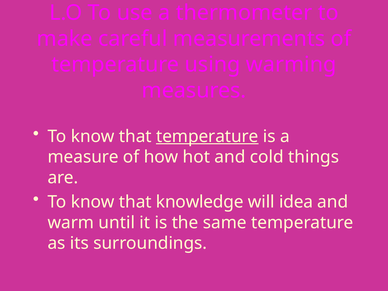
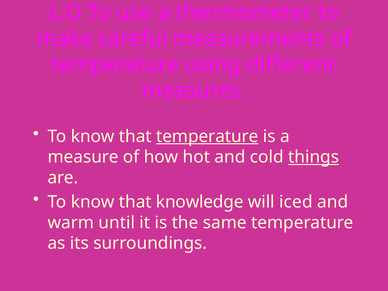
warming: warming -> different
things underline: none -> present
idea: idea -> iced
